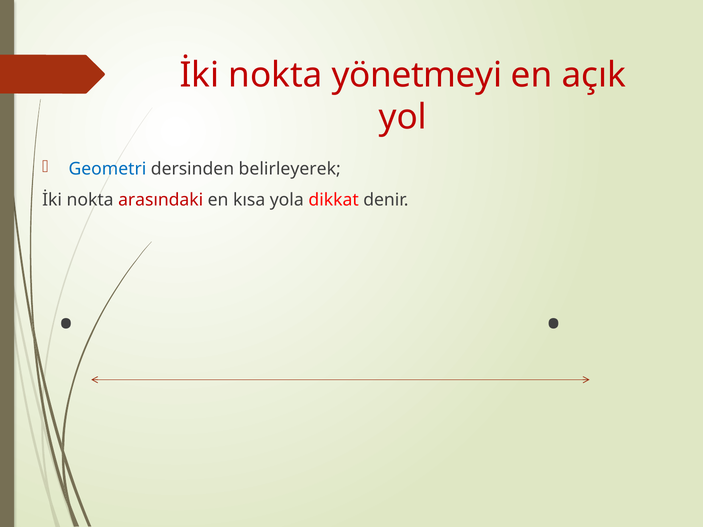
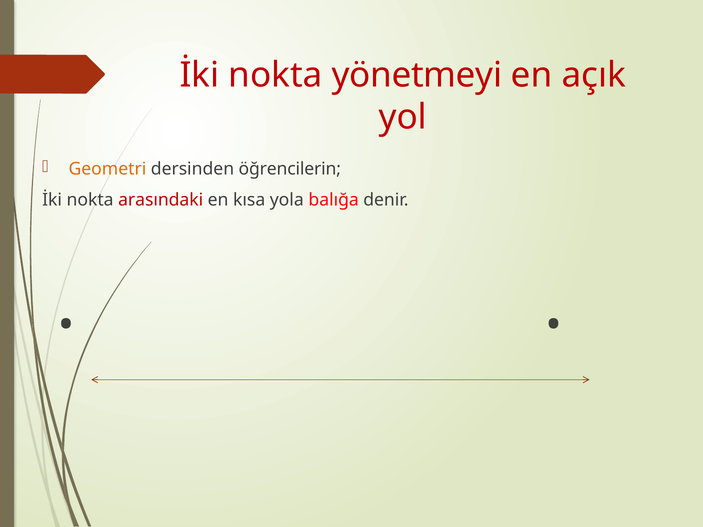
Geometri colour: blue -> orange
belirleyerek: belirleyerek -> öğrencilerin
dikkat: dikkat -> balığa
